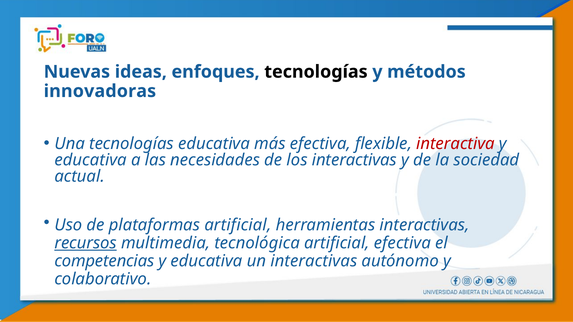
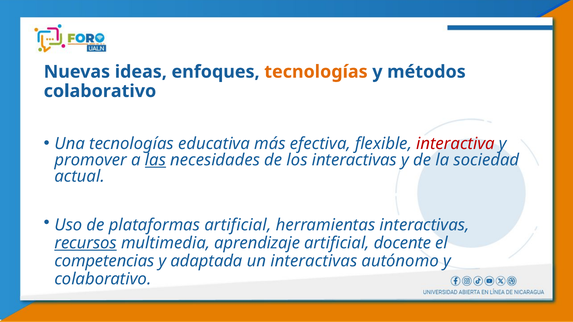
tecnologías at (316, 72) colour: black -> orange
innovadoras at (100, 91): innovadoras -> colaborativo
educativa at (91, 160): educativa -> promover
las underline: none -> present
tecnológica: tecnológica -> aprendizaje
artificial efectiva: efectiva -> docente
educativa at (206, 261): educativa -> adaptada
